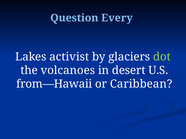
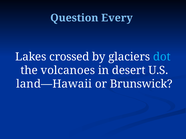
activist: activist -> crossed
dot colour: light green -> light blue
from—Hawaii: from—Hawaii -> land—Hawaii
Caribbean: Caribbean -> Brunswick
